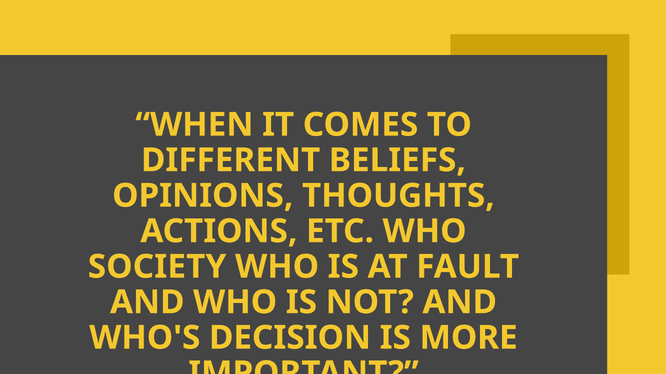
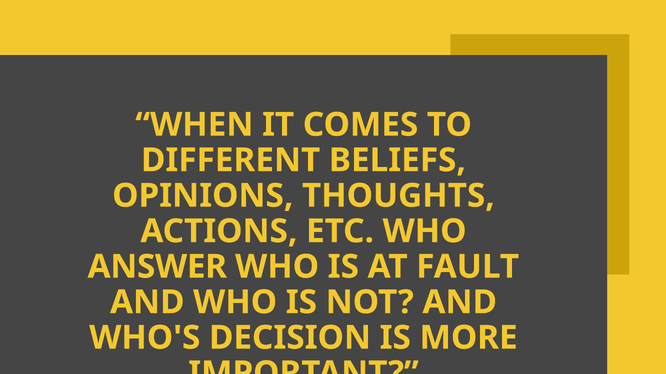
SOCIETY: SOCIETY -> ANSWER
